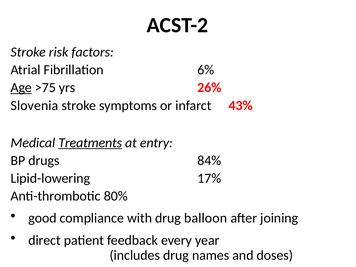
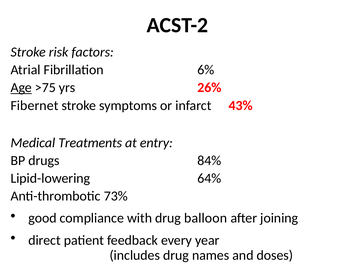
Slovenia: Slovenia -> Fibernet
Treatments underline: present -> none
17%: 17% -> 64%
80%: 80% -> 73%
